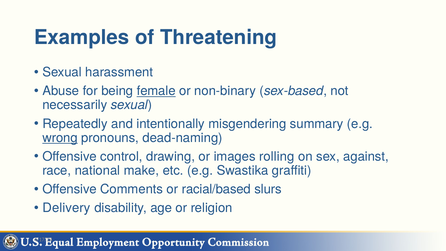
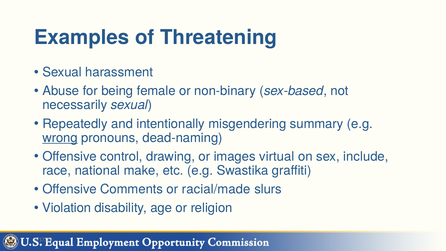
female underline: present -> none
rolling: rolling -> virtual
against: against -> include
racial/based: racial/based -> racial/made
Delivery: Delivery -> Violation
